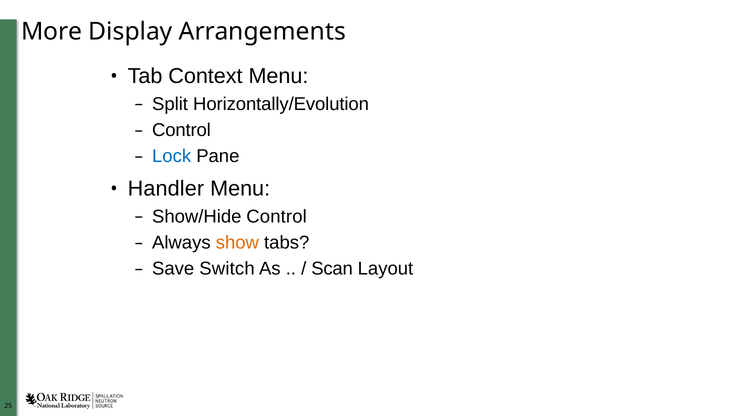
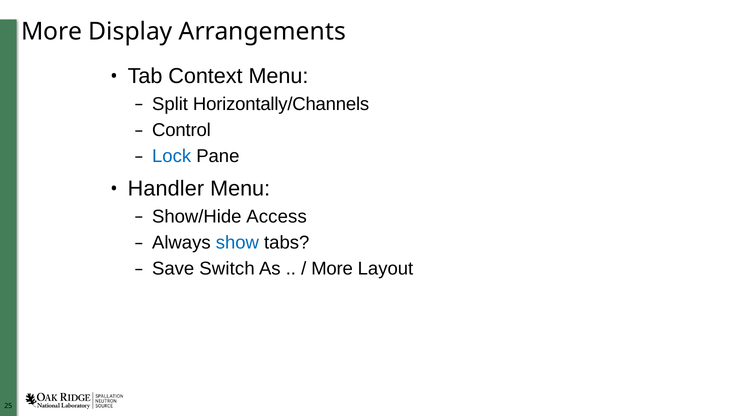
Horizontally/Evolution: Horizontally/Evolution -> Horizontally/Channels
Show/Hide Control: Control -> Access
show colour: orange -> blue
Scan at (332, 269): Scan -> More
